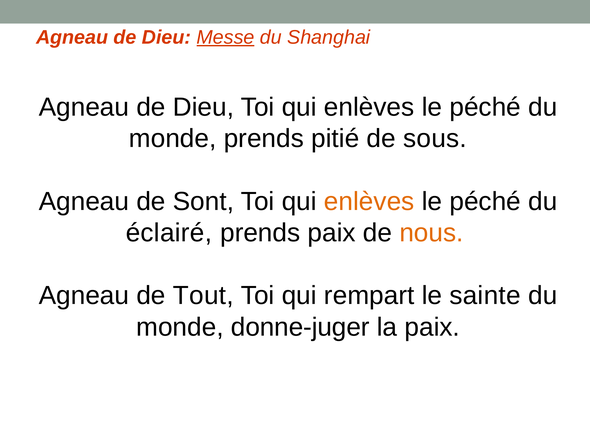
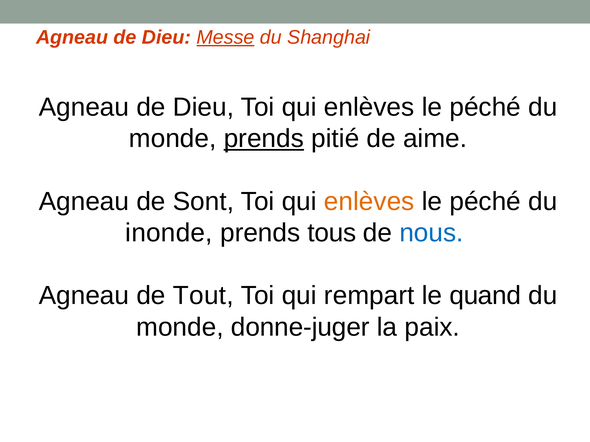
prends at (264, 139) underline: none -> present
sous: sous -> aime
éclairé: éclairé -> inonde
prends paix: paix -> tous
nous colour: orange -> blue
sainte: sainte -> quand
